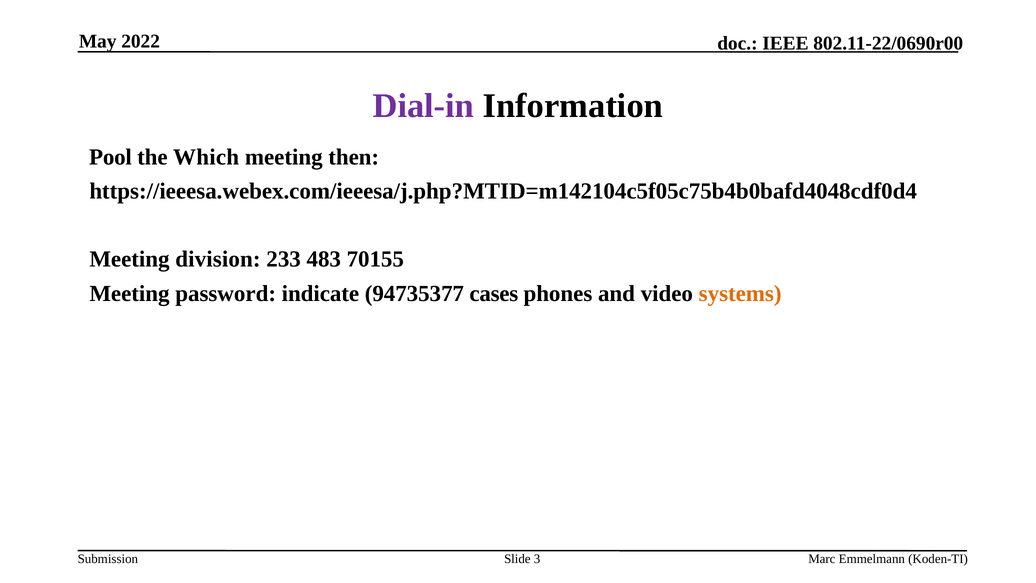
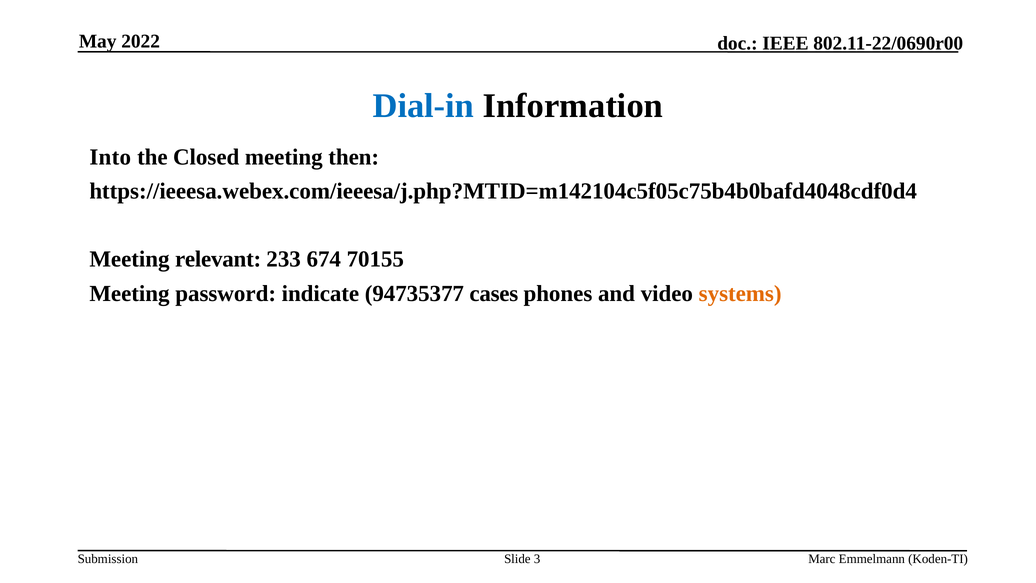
Dial-in colour: purple -> blue
Pool: Pool -> Into
Which: Which -> Closed
division: division -> relevant
483: 483 -> 674
